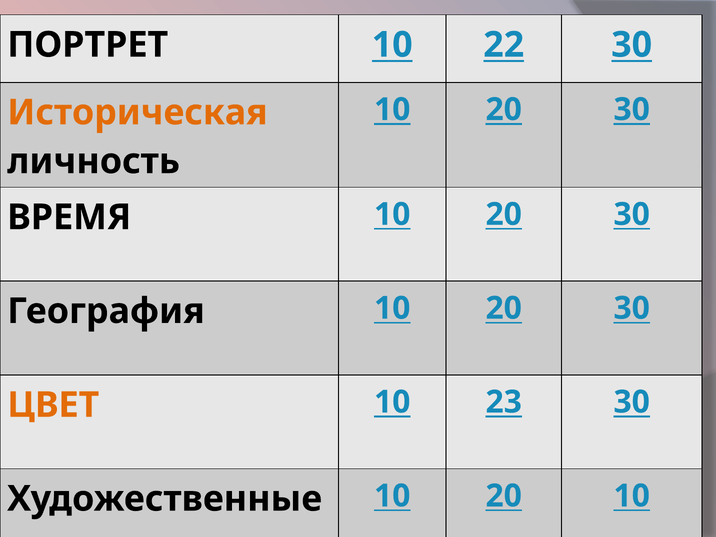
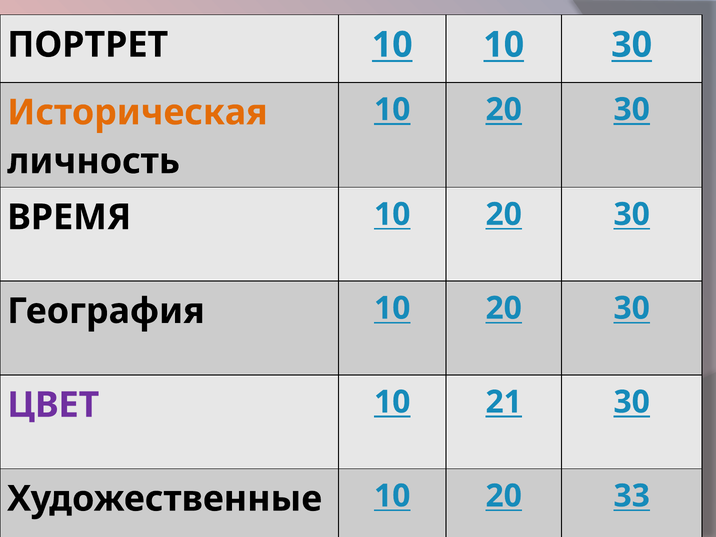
10 22: 22 -> 10
ЦВЕТ colour: orange -> purple
23: 23 -> 21
20 10: 10 -> 33
